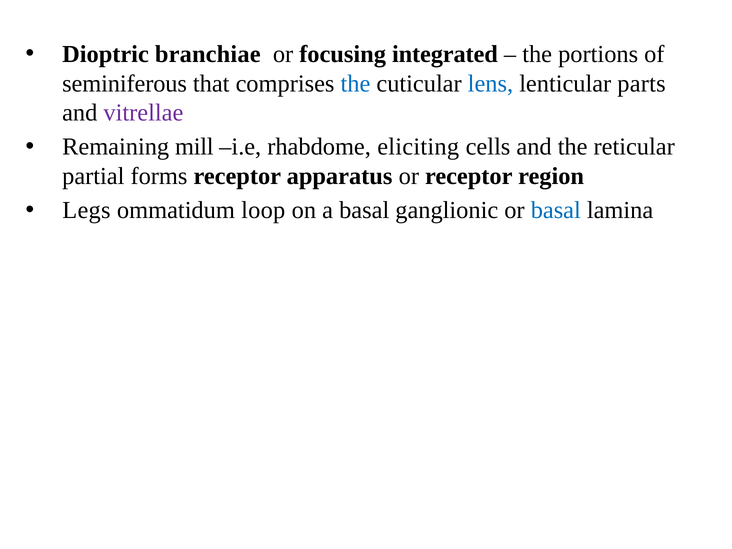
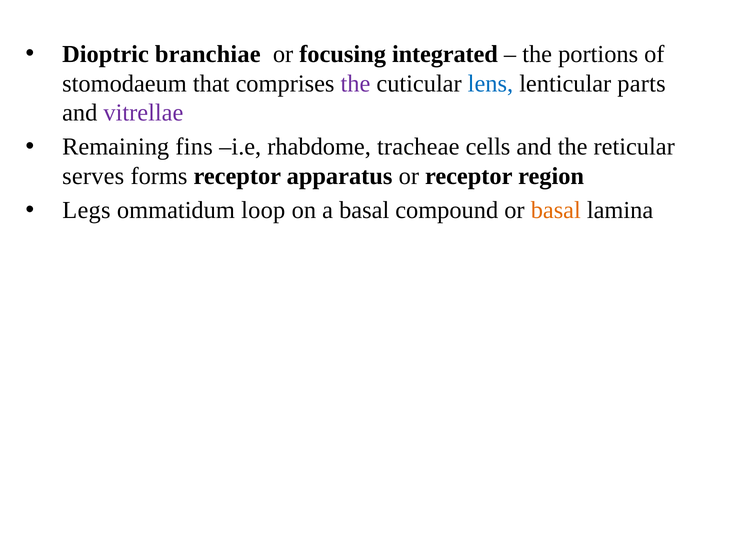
seminiferous: seminiferous -> stomodaeum
the at (355, 83) colour: blue -> purple
mill: mill -> fins
eliciting: eliciting -> tracheae
partial: partial -> serves
ganglionic: ganglionic -> compound
basal at (556, 210) colour: blue -> orange
